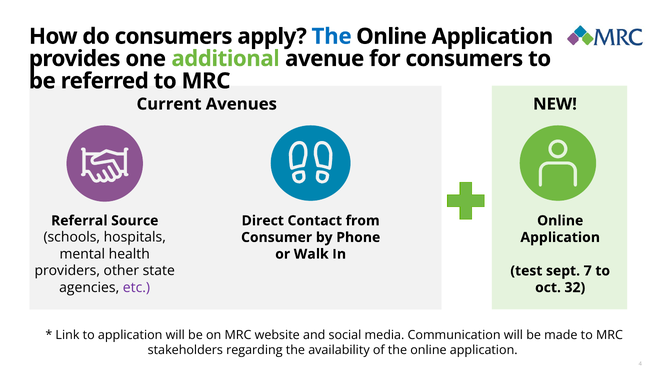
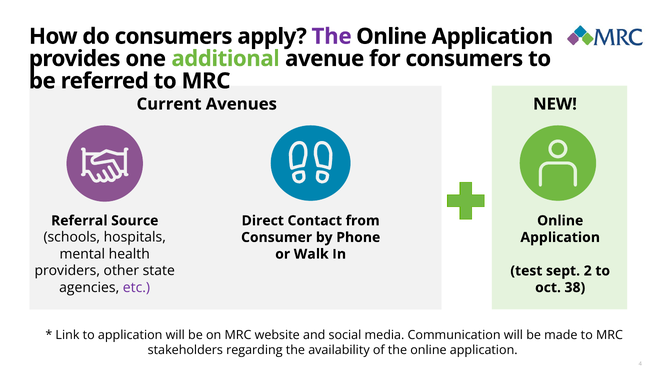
The at (332, 36) colour: blue -> purple
7: 7 -> 2
32: 32 -> 38
